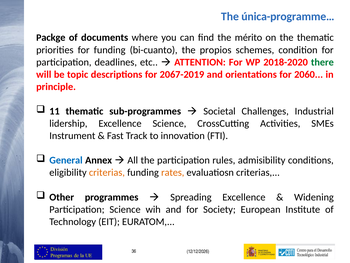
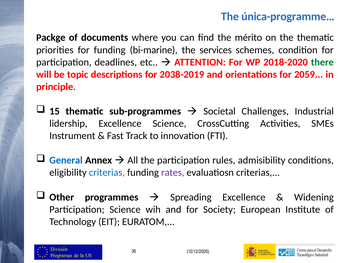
bi-cuanto: bi-cuanto -> bi-marine
propios: propios -> services
2067-2019: 2067-2019 -> 2038-2019
2060: 2060 -> 2059
11: 11 -> 15
criterias at (107, 172) colour: orange -> blue
rates colour: orange -> purple
